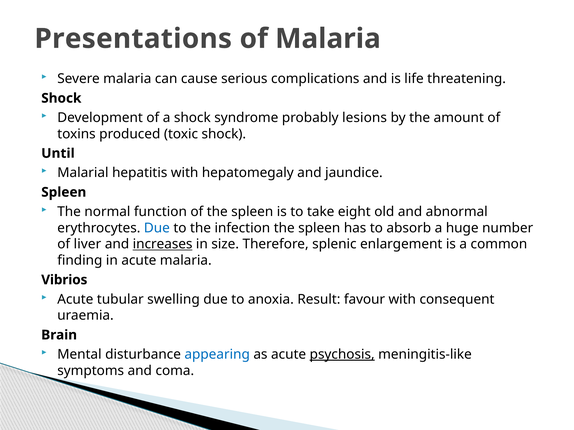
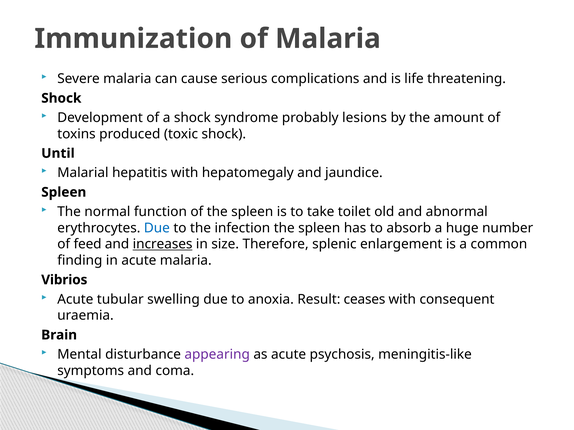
Presentations: Presentations -> Immunization
eight: eight -> toilet
liver: liver -> feed
favour: favour -> ceases
appearing colour: blue -> purple
psychosis underline: present -> none
